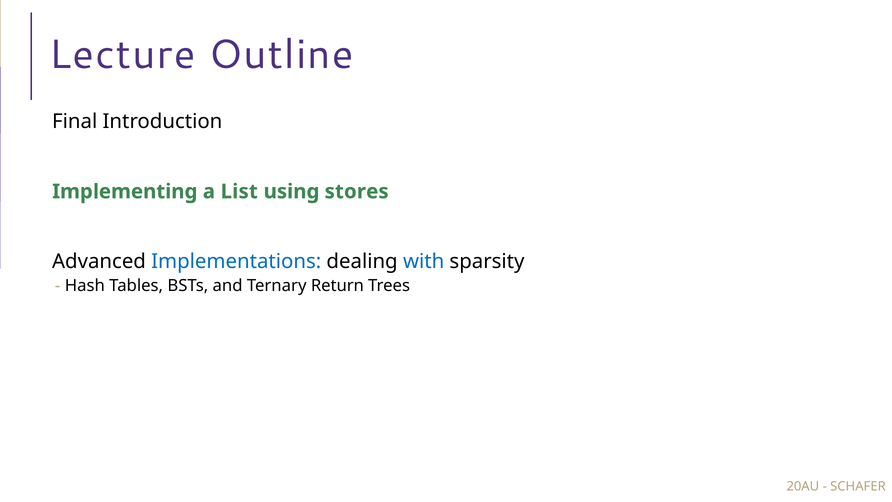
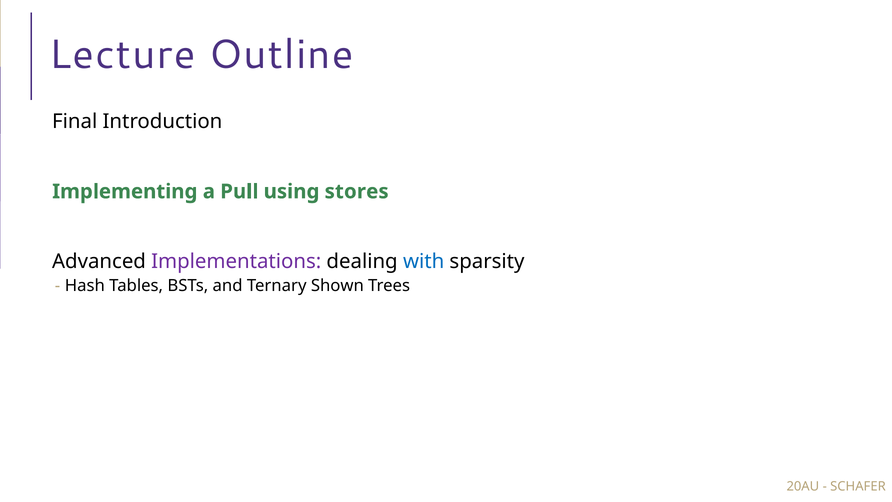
List: List -> Pull
Implementations colour: blue -> purple
Return: Return -> Shown
